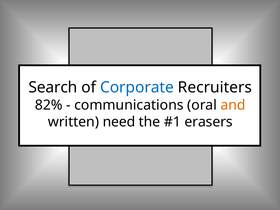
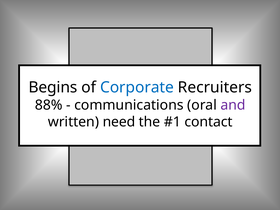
Search: Search -> Begins
82%: 82% -> 88%
and colour: orange -> purple
erasers: erasers -> contact
